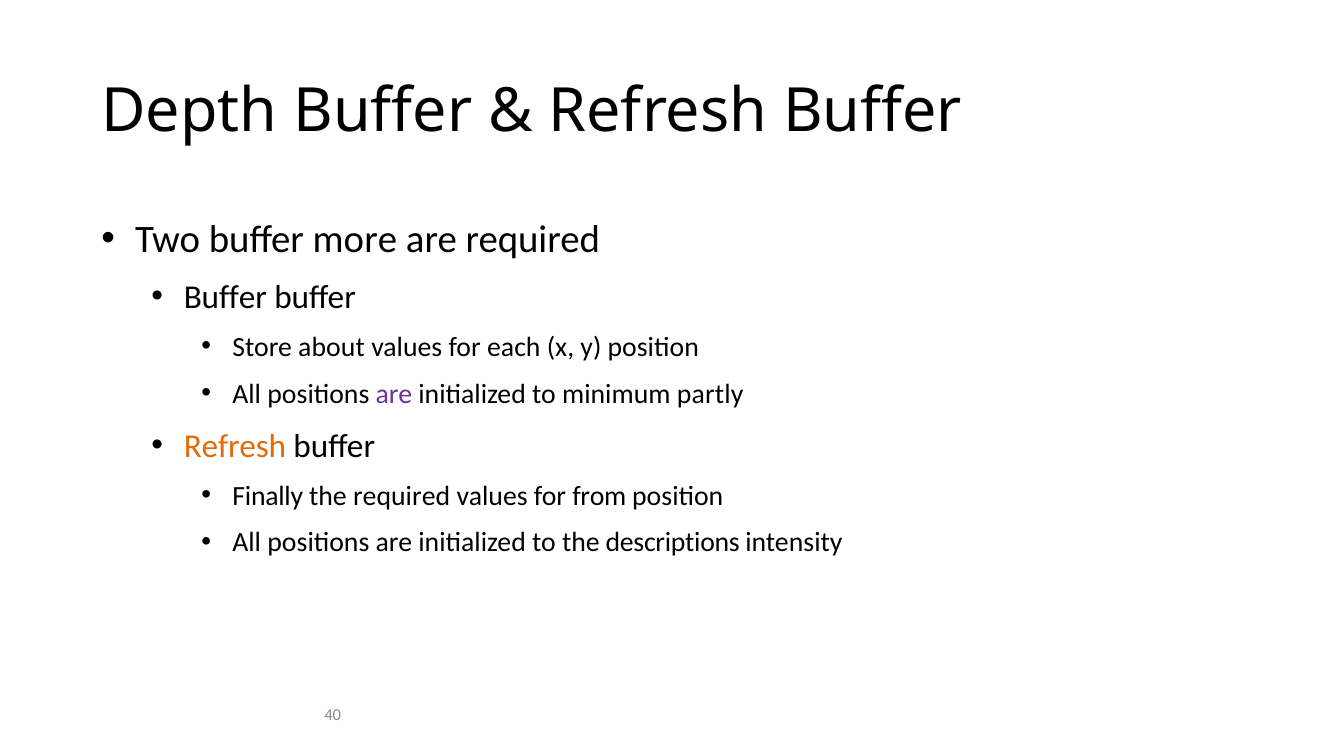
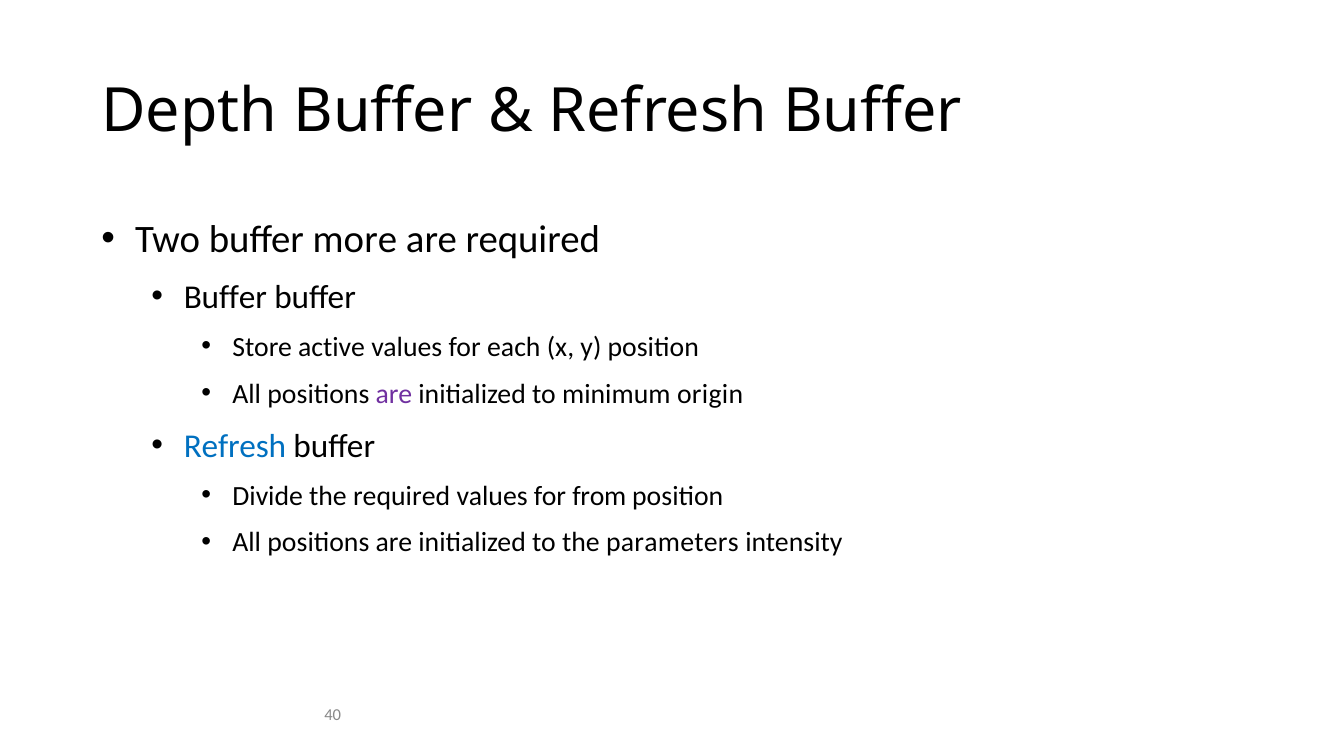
about: about -> active
partly: partly -> origin
Refresh at (235, 446) colour: orange -> blue
Finally: Finally -> Divide
descriptions: descriptions -> parameters
